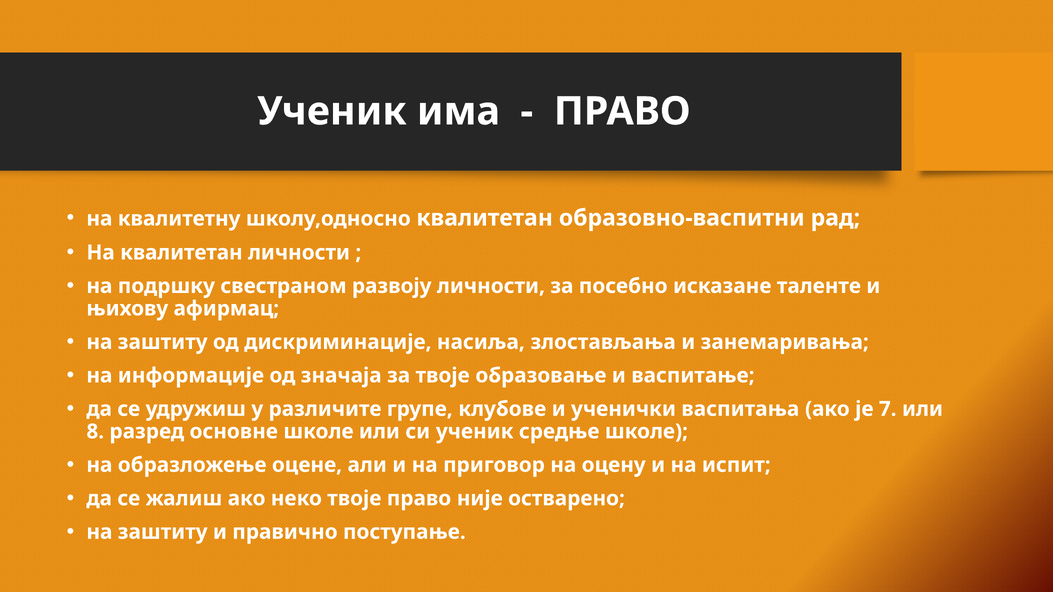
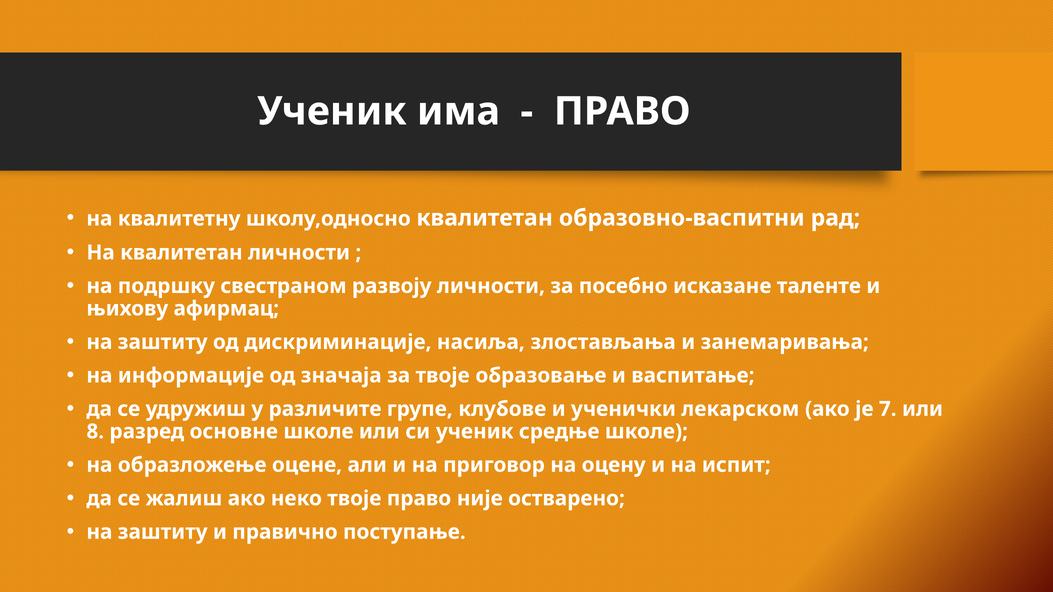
васпитања: васпитања -> лекарском
